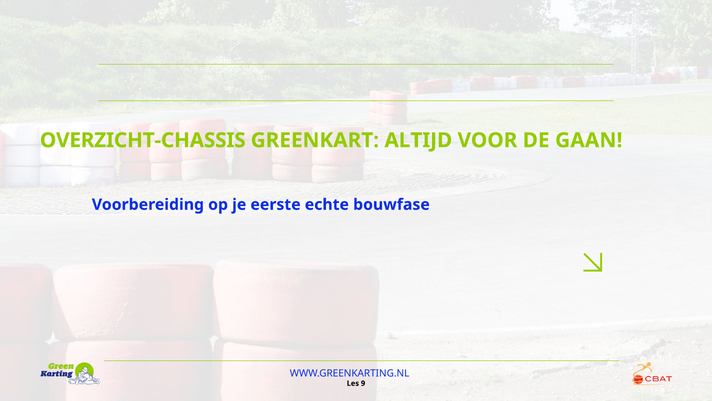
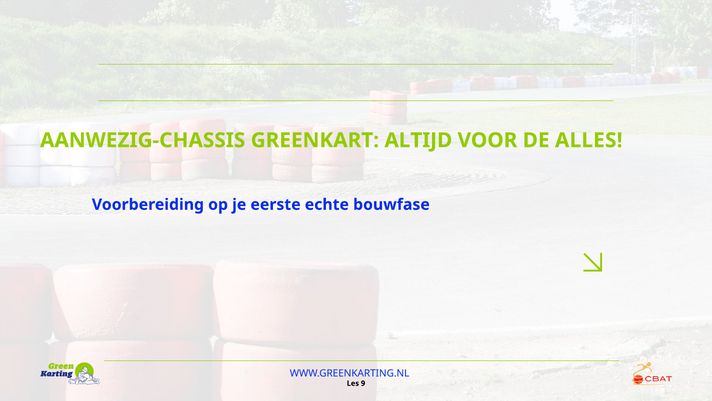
OVERZICHT-CHASSIS: OVERZICHT-CHASSIS -> AANWEZIG-CHASSIS
GAAN: GAAN -> ALLES
